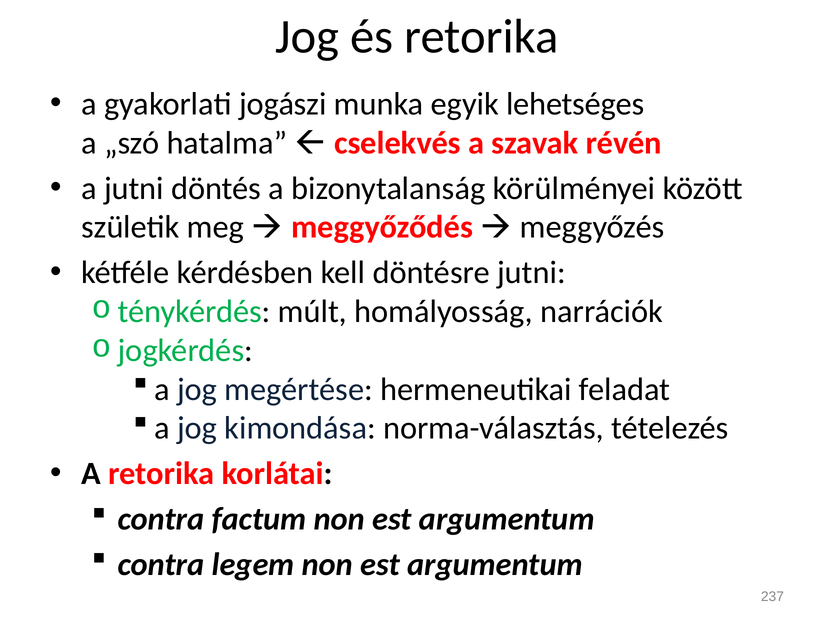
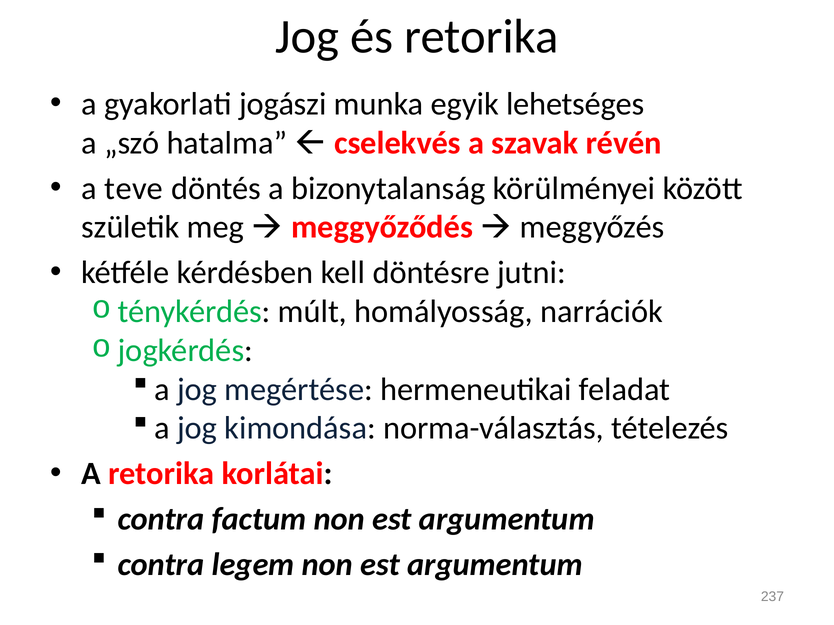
a jutni: jutni -> teve
